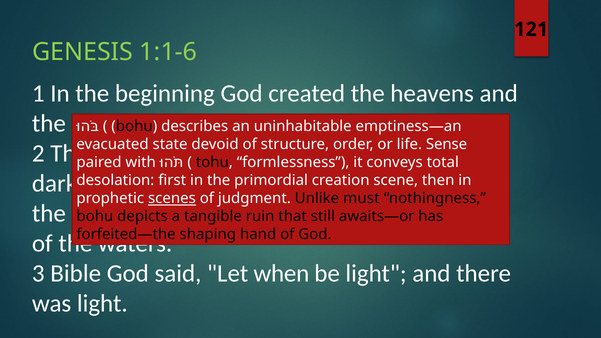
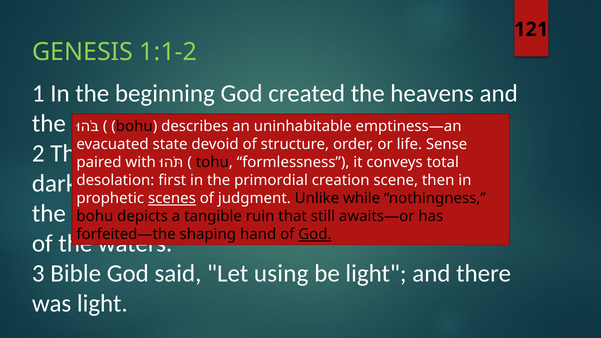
1:1-6: 1:1-6 -> 1:1-2
must: must -> while
God at (315, 235) underline: none -> present
when: when -> using
